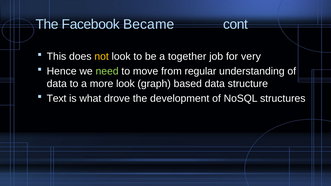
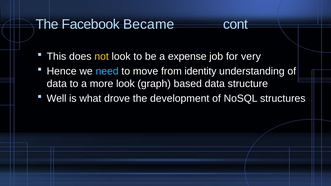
together: together -> expense
need colour: light green -> light blue
regular: regular -> identity
Text: Text -> Well
